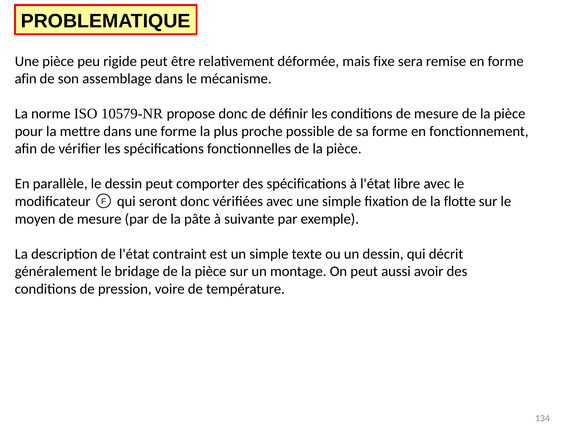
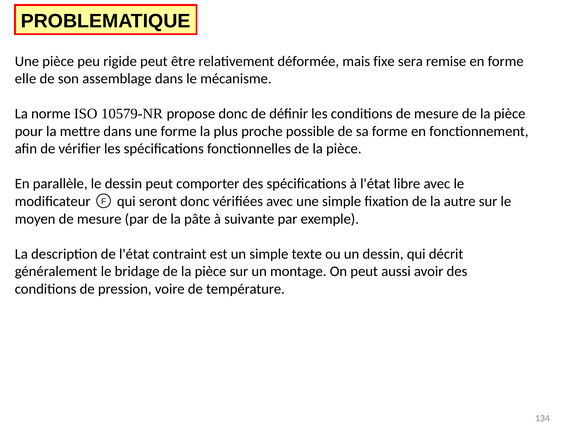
afin at (26, 79): afin -> elle
flotte: flotte -> autre
